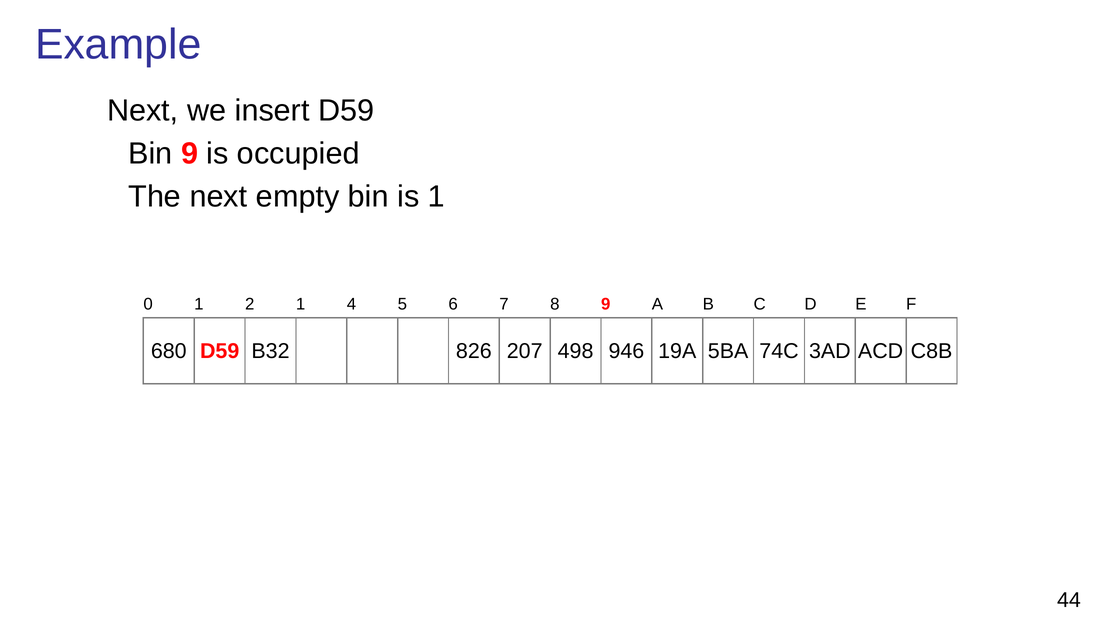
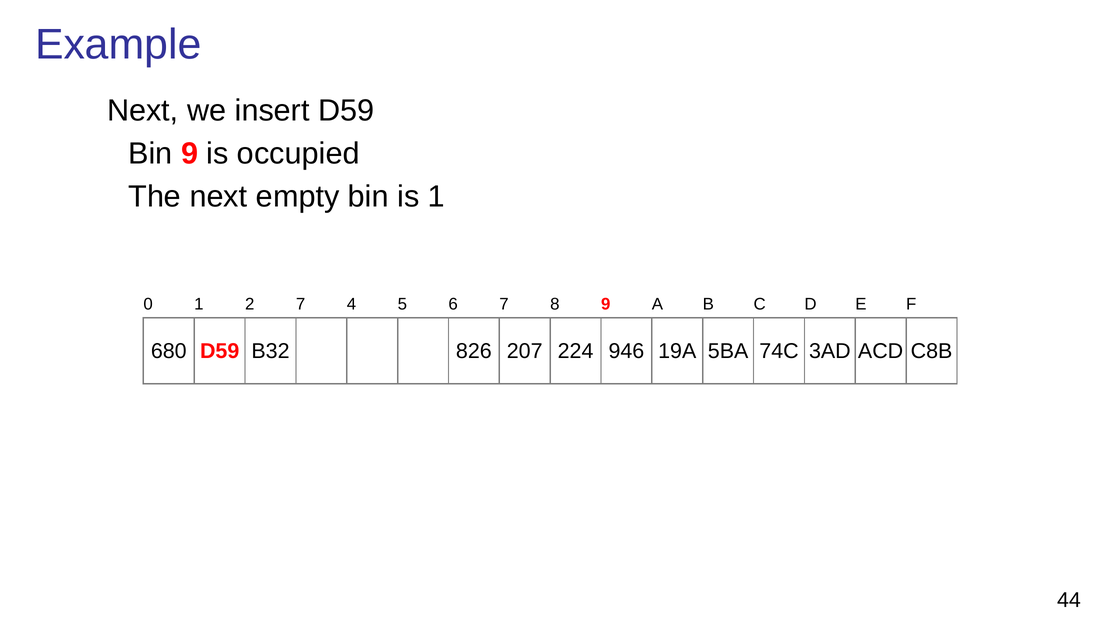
2 1: 1 -> 7
498: 498 -> 224
